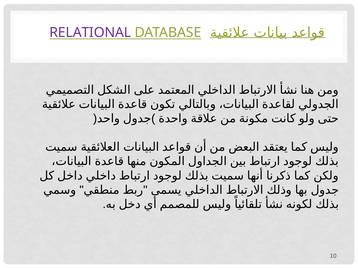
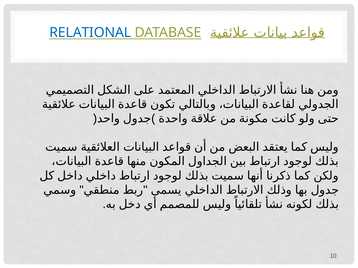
RELATIONAL colour: purple -> blue
